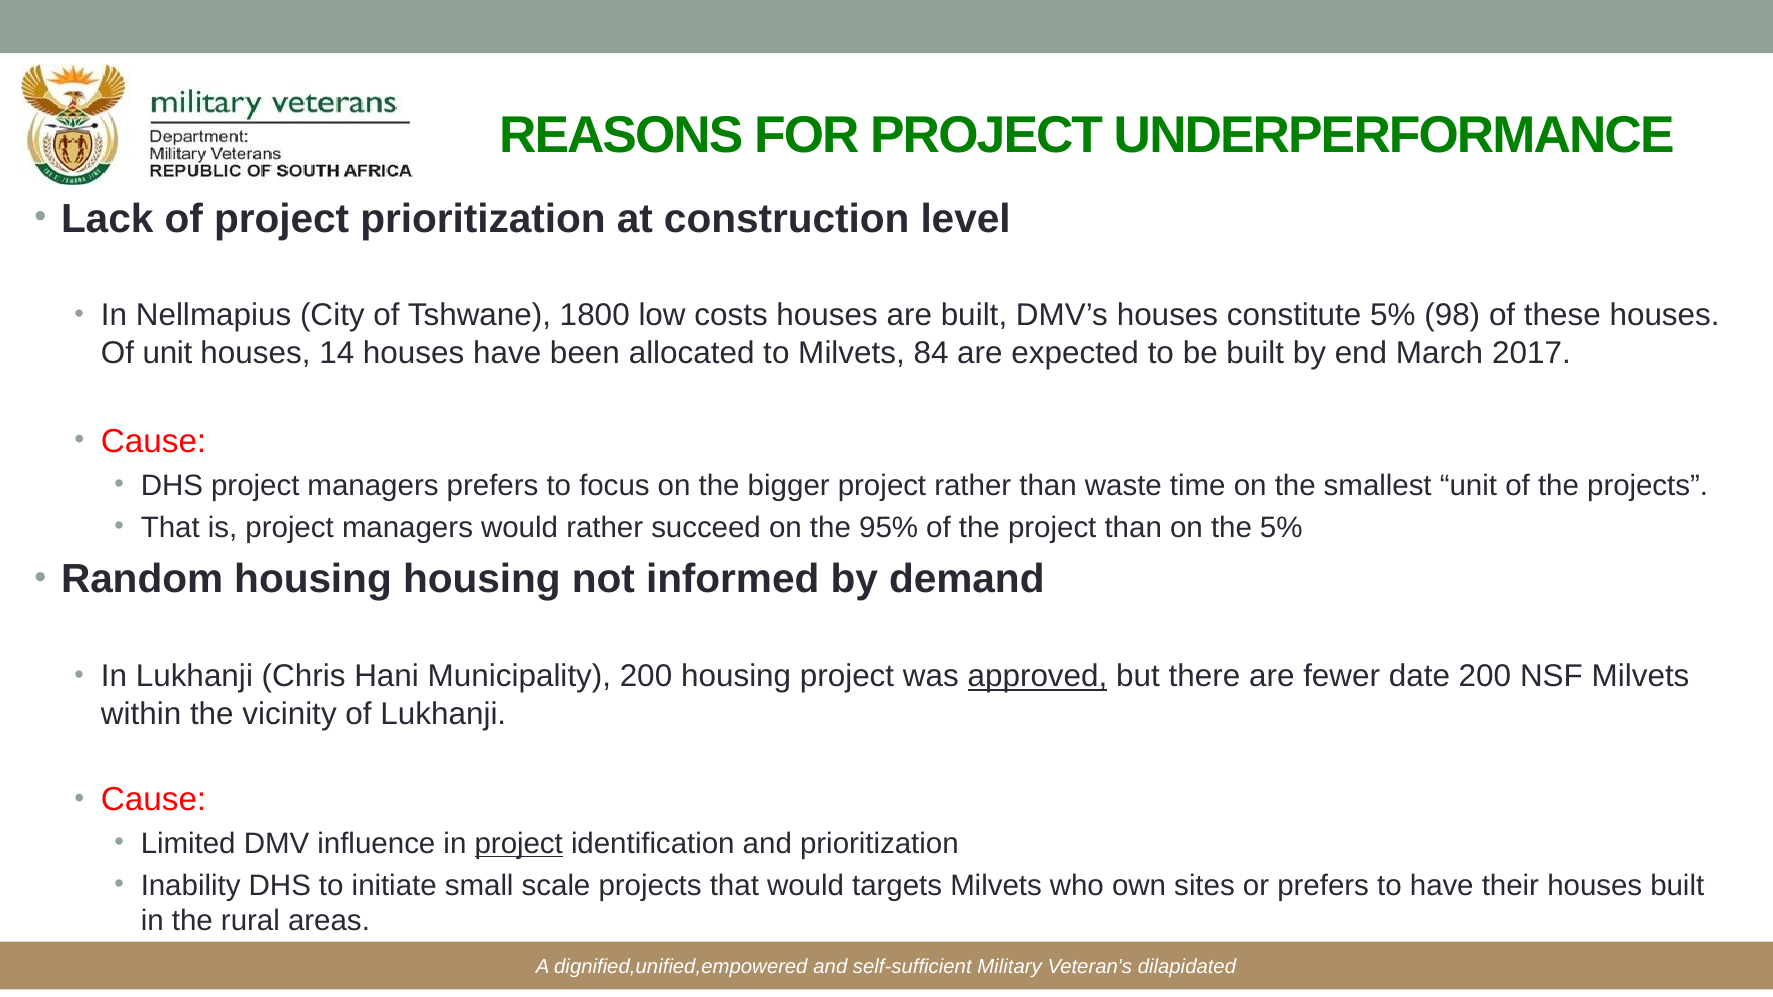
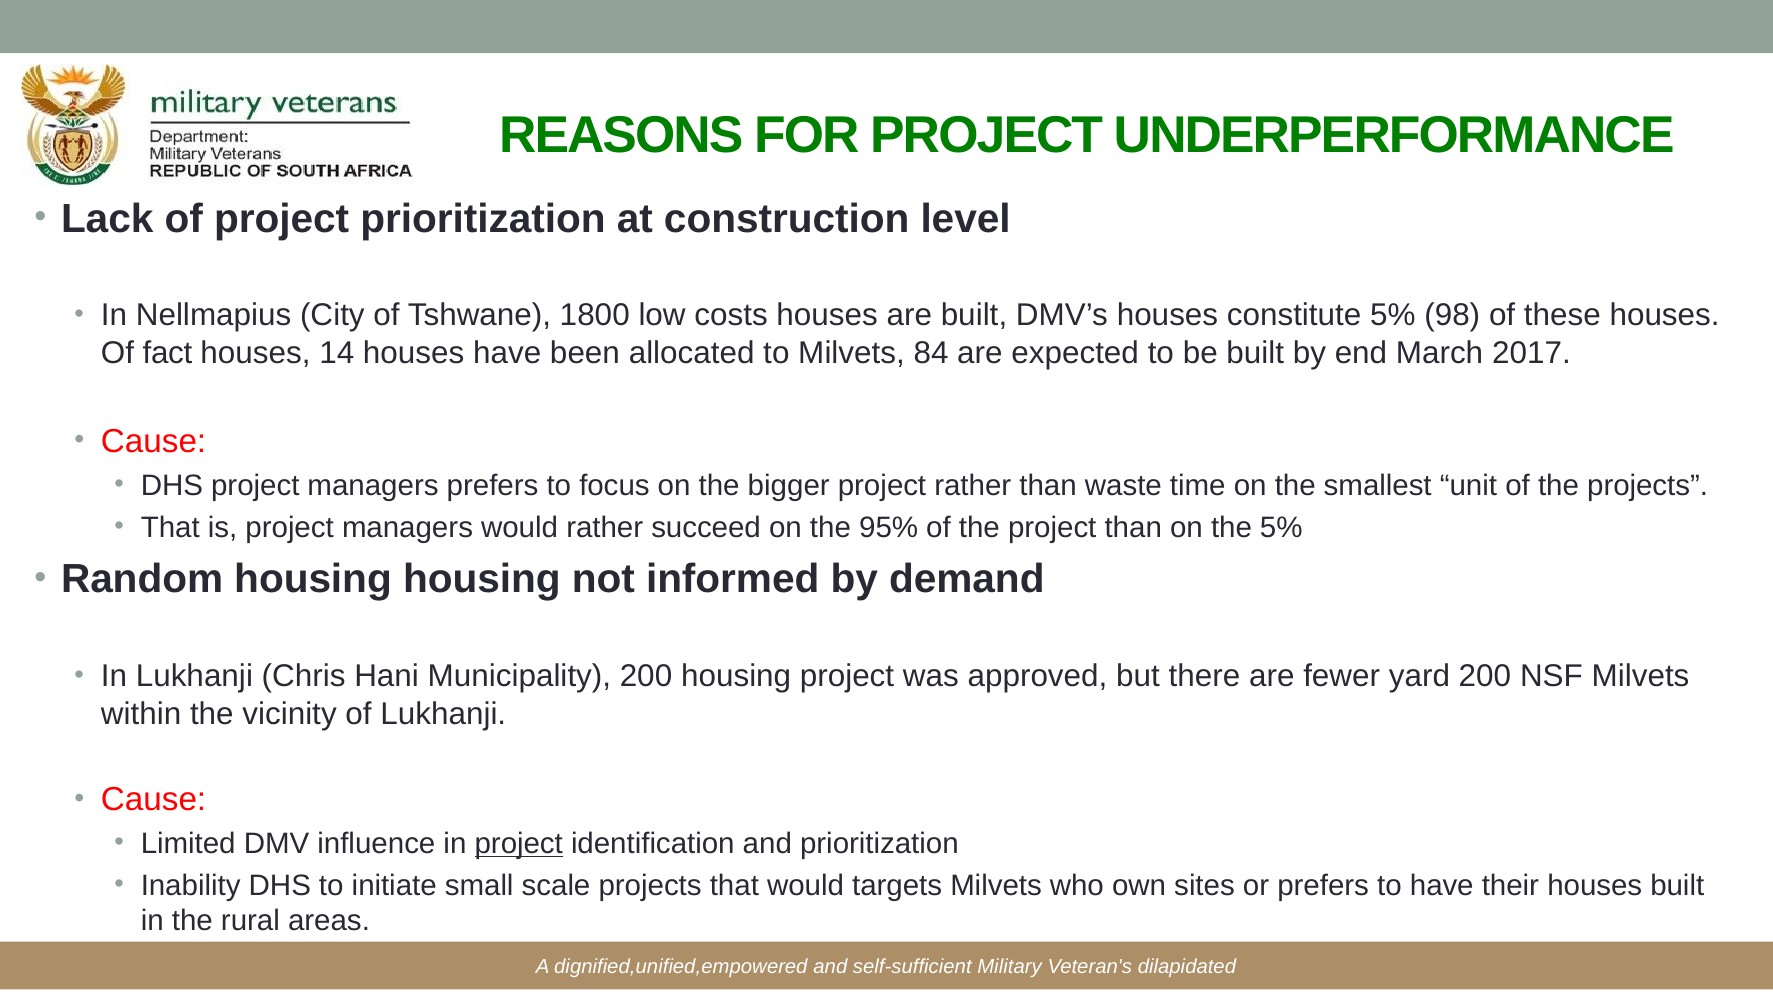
Of unit: unit -> fact
approved underline: present -> none
date: date -> yard
